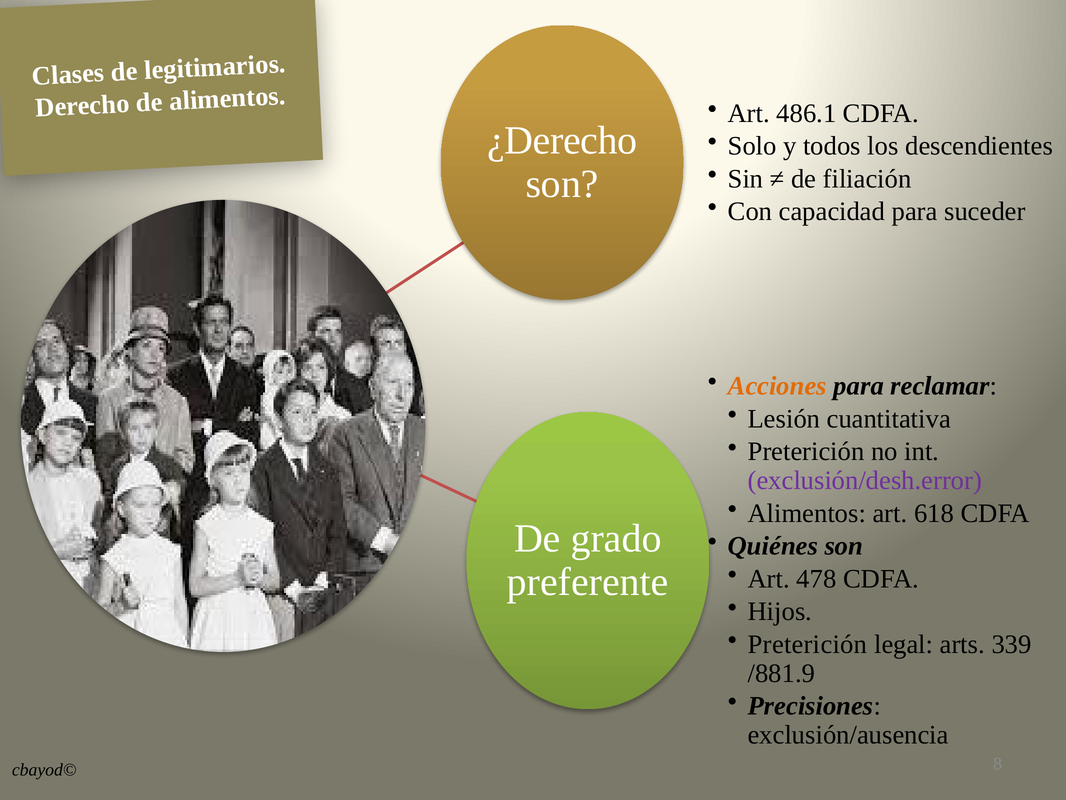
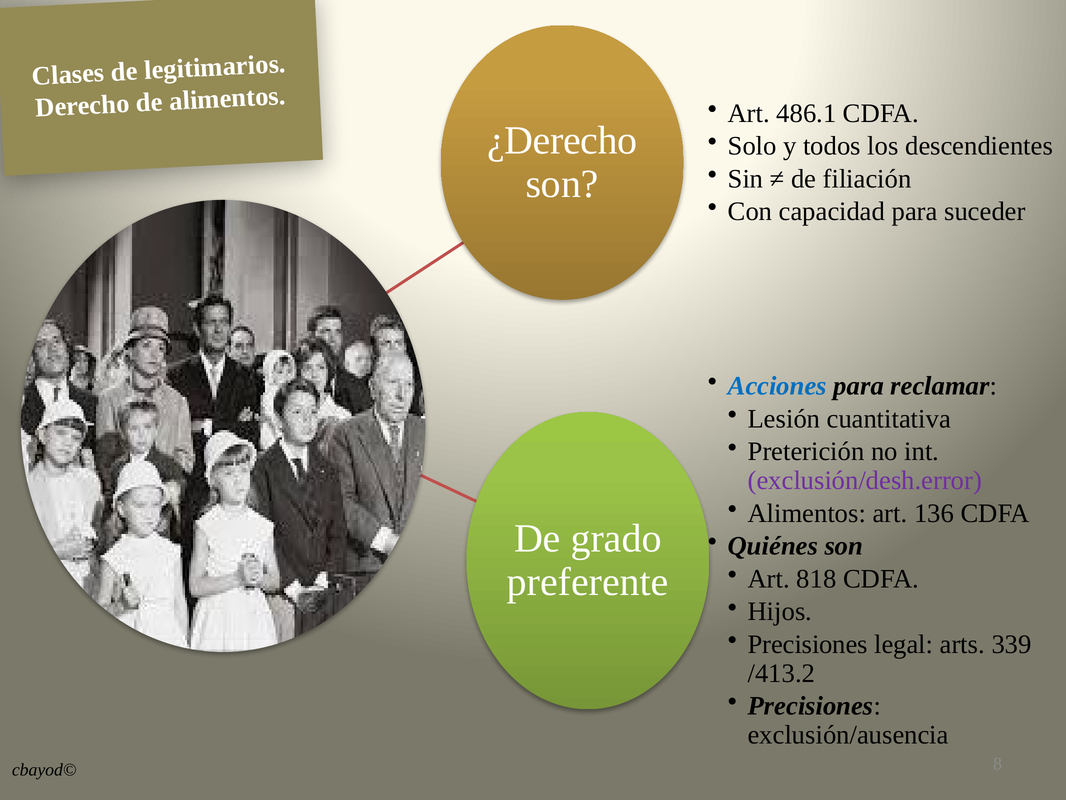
Acciones colour: orange -> blue
618: 618 -> 136
478: 478 -> 818
Preterición at (808, 644): Preterición -> Precisiones
/881.9: /881.9 -> /413.2
